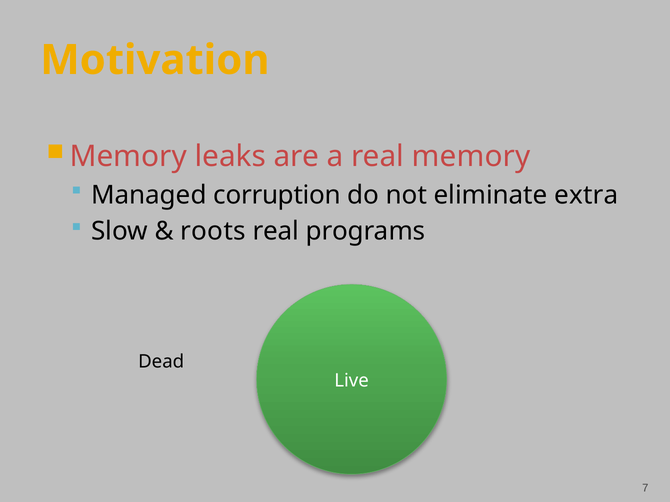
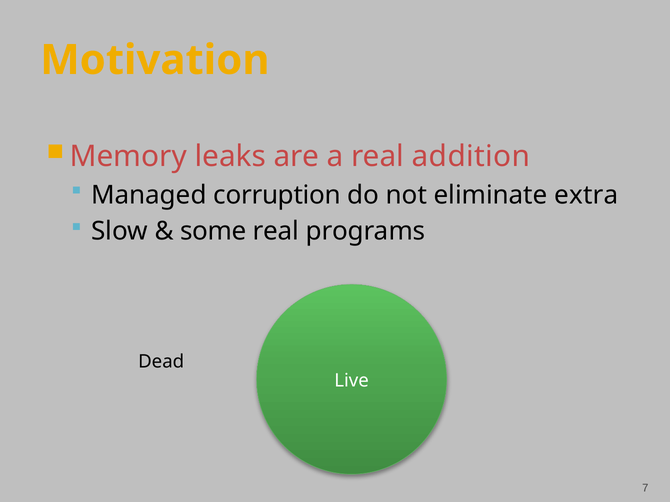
real memory: memory -> addition
roots: roots -> some
